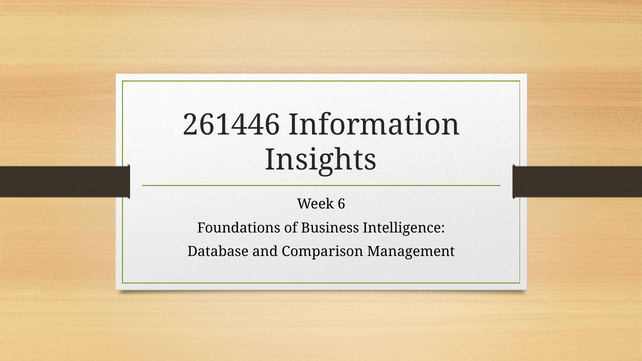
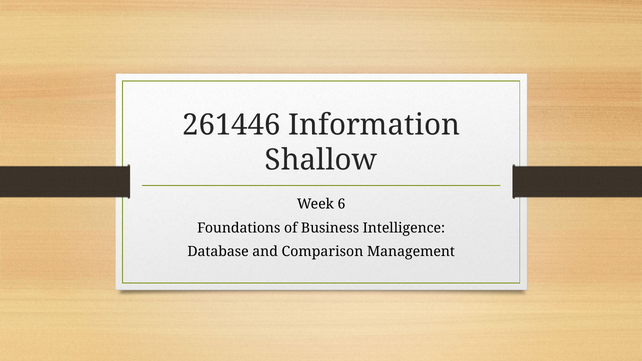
Insights: Insights -> Shallow
